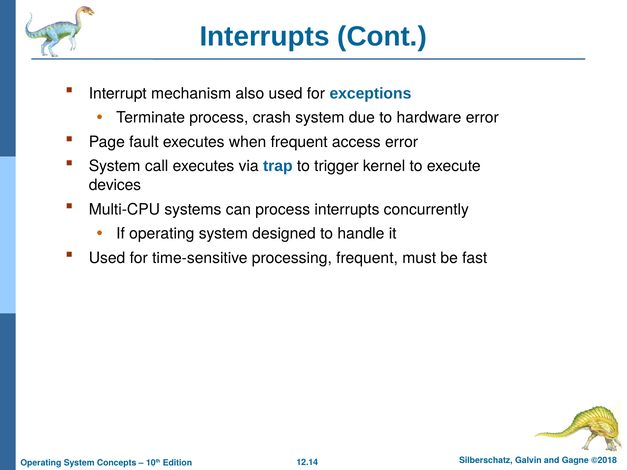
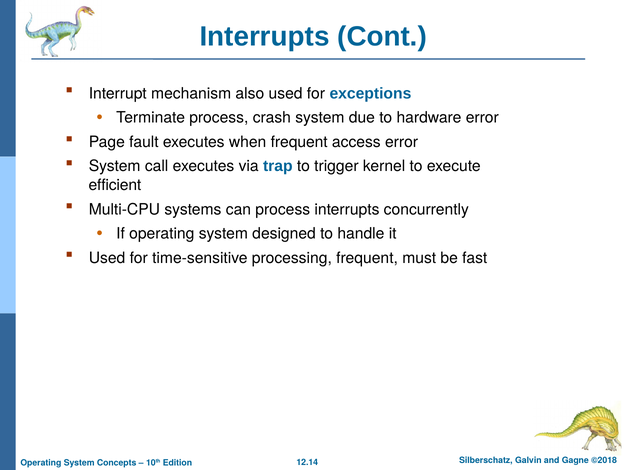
devices: devices -> efficient
